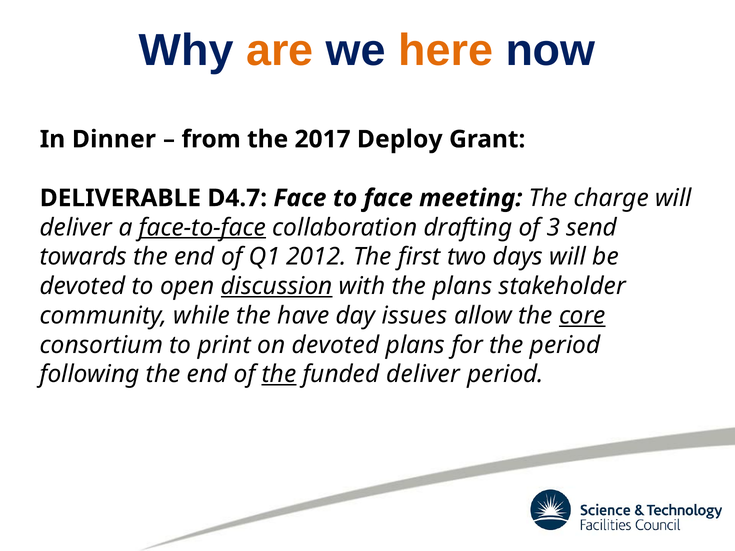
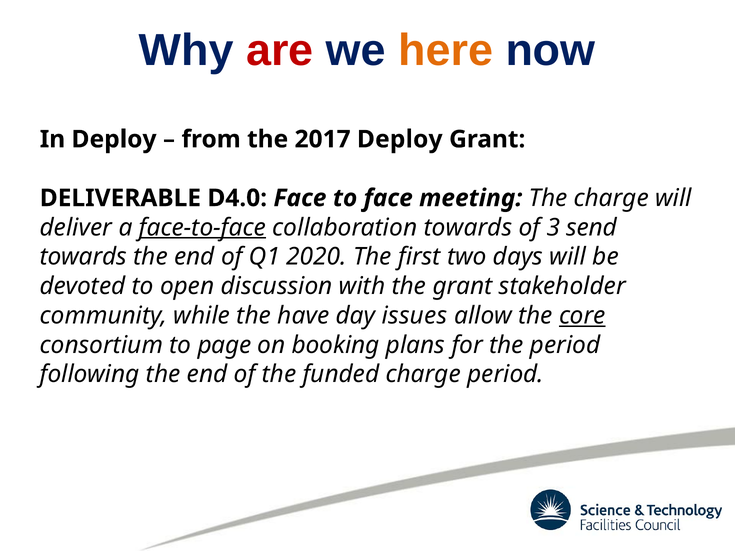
are colour: orange -> red
In Dinner: Dinner -> Deploy
D4.7: D4.7 -> D4.0
collaboration drafting: drafting -> towards
2012: 2012 -> 2020
discussion underline: present -> none
the plans: plans -> grant
print: print -> page
on devoted: devoted -> booking
the at (279, 375) underline: present -> none
funded deliver: deliver -> charge
